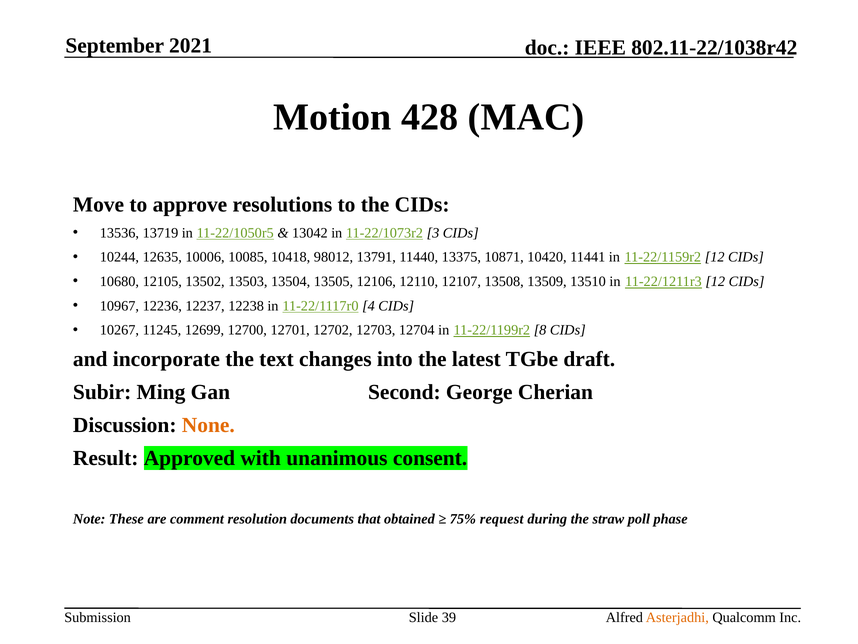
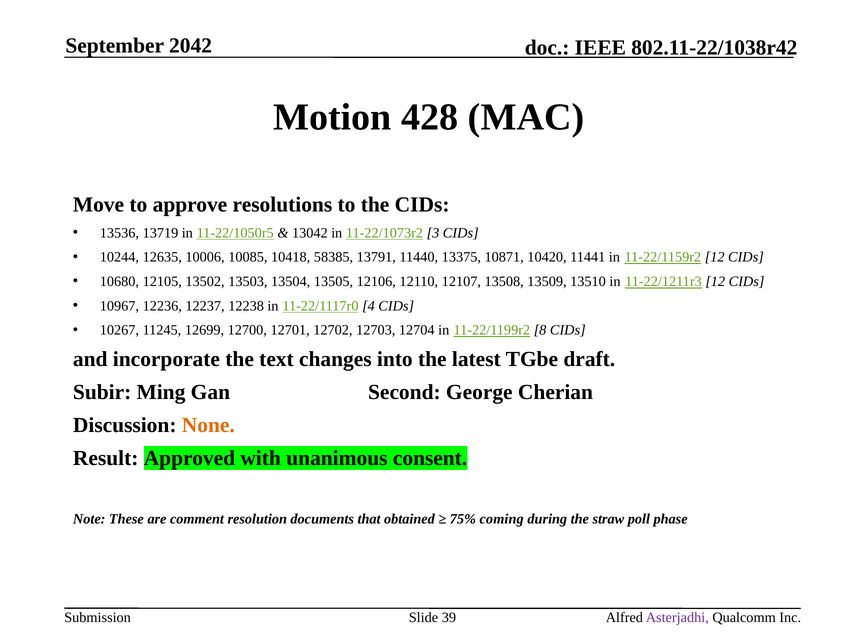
2021: 2021 -> 2042
98012: 98012 -> 58385
request: request -> coming
Asterjadhi colour: orange -> purple
